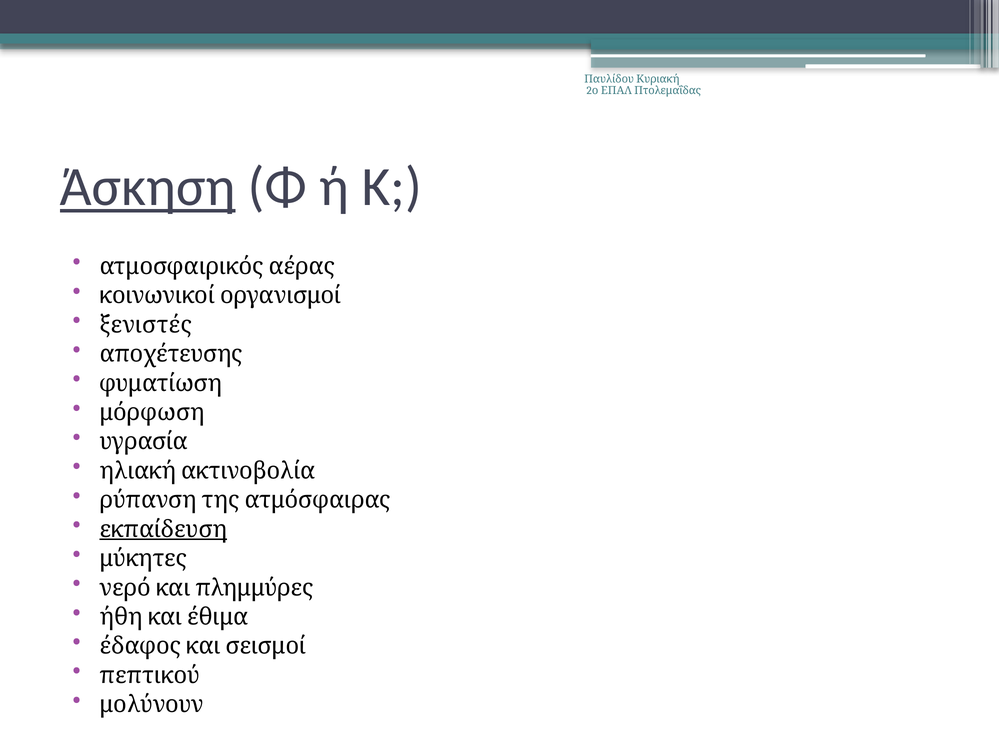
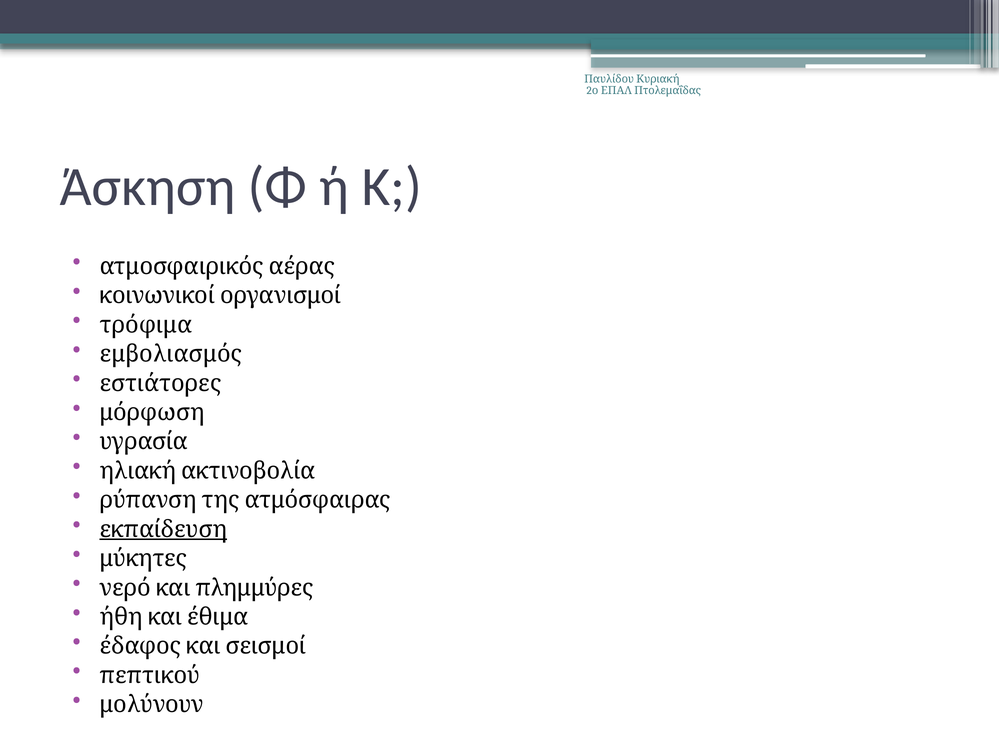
Άσκηση underline: present -> none
ξενιστές: ξενιστές -> τρόφιμα
αποχέτευσης: αποχέτευσης -> εμβολιασμός
φυματίωση: φυματίωση -> εστιάτορες
